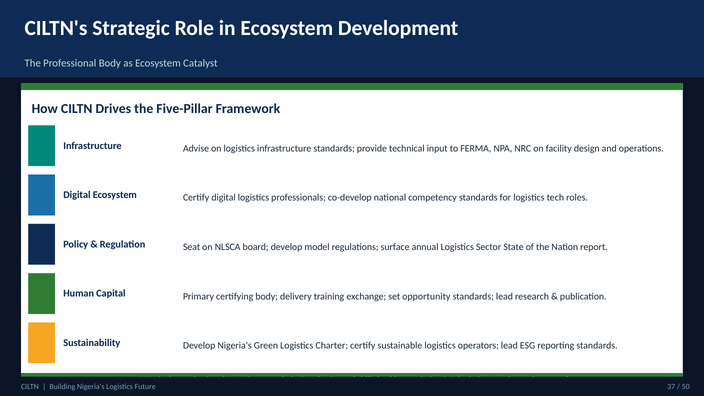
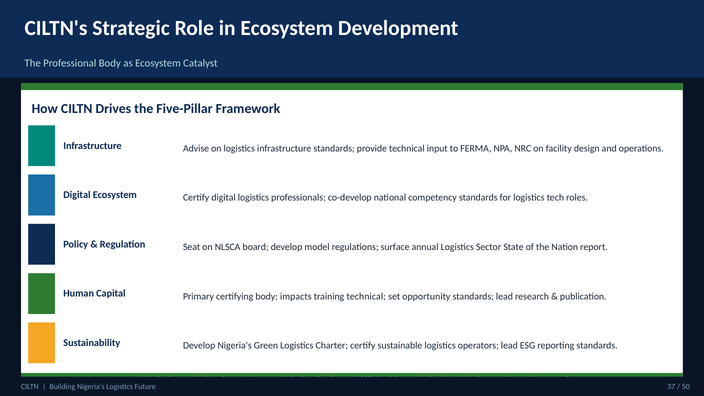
delivery: delivery -> impacts
training exchange: exchange -> technical
